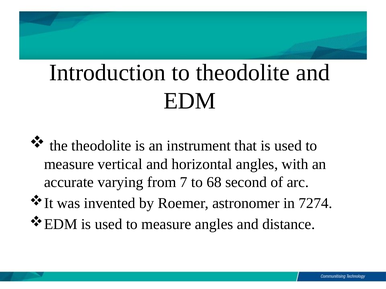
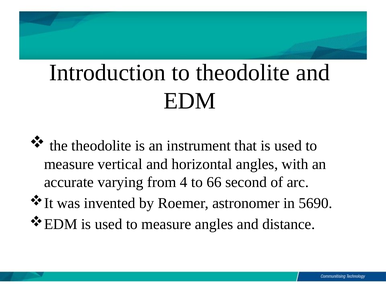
7: 7 -> 4
68: 68 -> 66
7274: 7274 -> 5690
